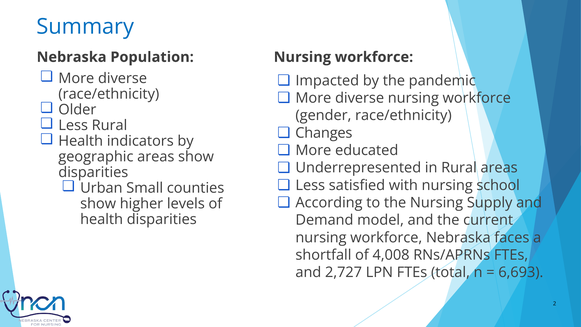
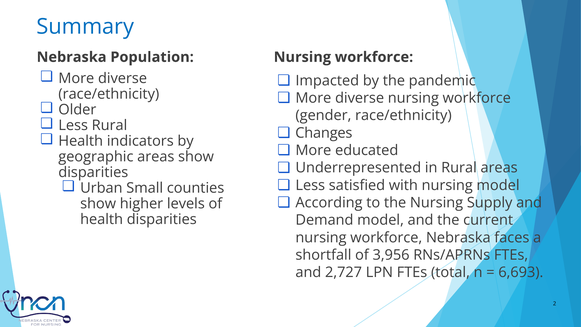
nursing school: school -> model
4,008: 4,008 -> 3,956
